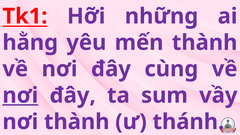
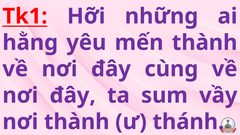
nơi at (20, 95) underline: present -> none
